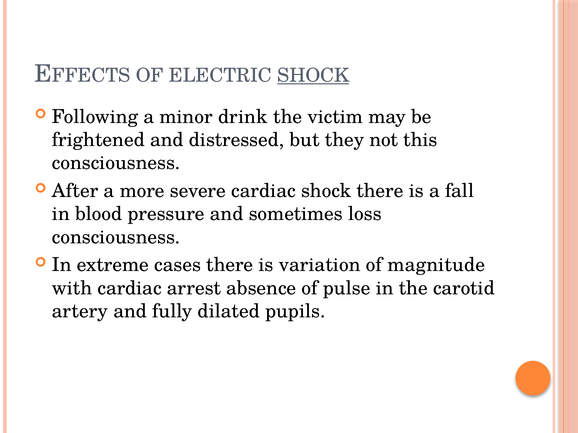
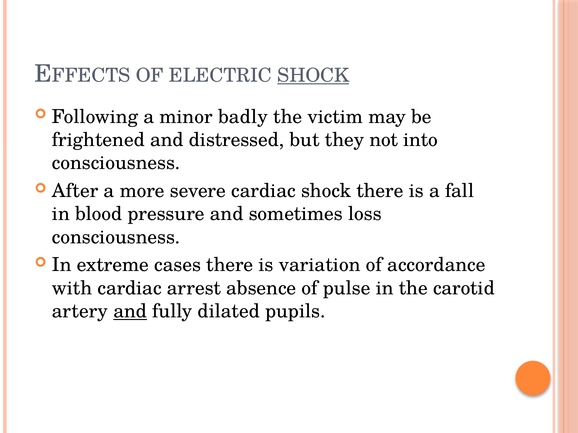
drink: drink -> badly
this: this -> into
magnitude: magnitude -> accordance
and at (130, 312) underline: none -> present
